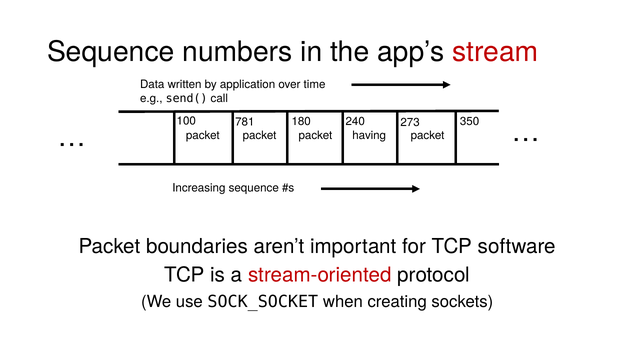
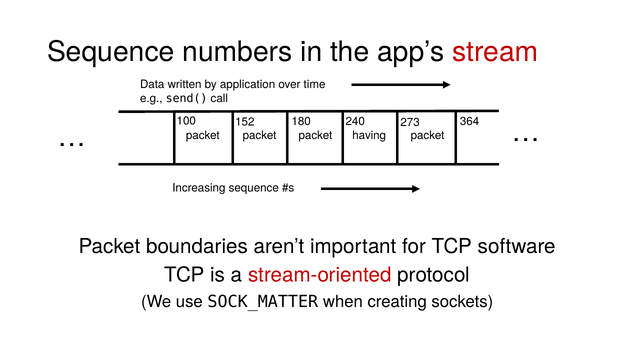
781: 781 -> 152
350: 350 -> 364
SOCK_SOCKET: SOCK_SOCKET -> SOCK_MATTER
